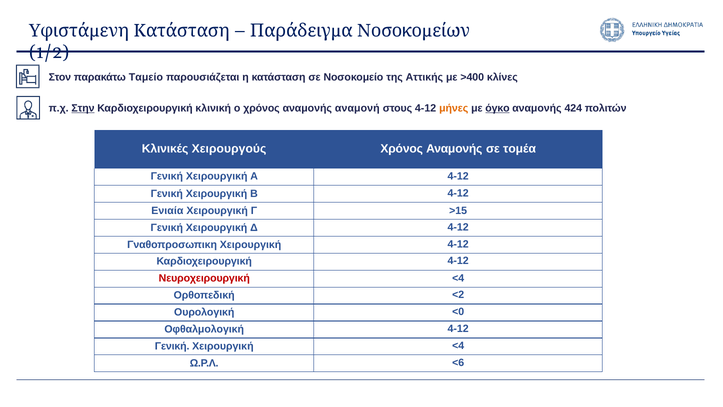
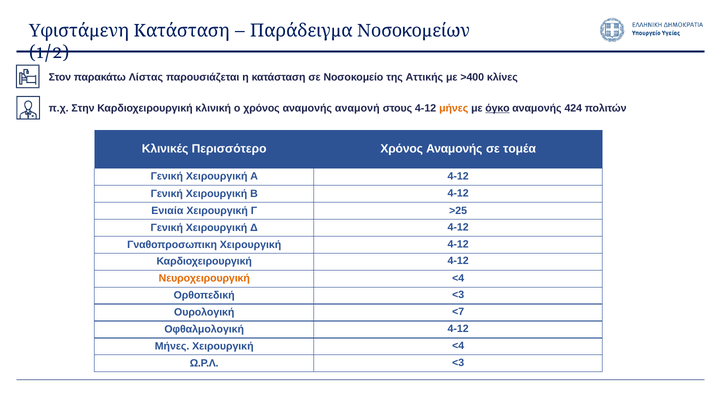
Ταμείο: Ταμείο -> Λίστας
Στην underline: present -> none
Χειρουργούς: Χειρουργούς -> Περισσότερο
>15: >15 -> >25
Νευροχειρουργική colour: red -> orange
Ορθοπεδική <2: <2 -> <3
<0: <0 -> <7
Γενική at (172, 346): Γενική -> Μήνες
Ω.Ρ.Λ <6: <6 -> <3
